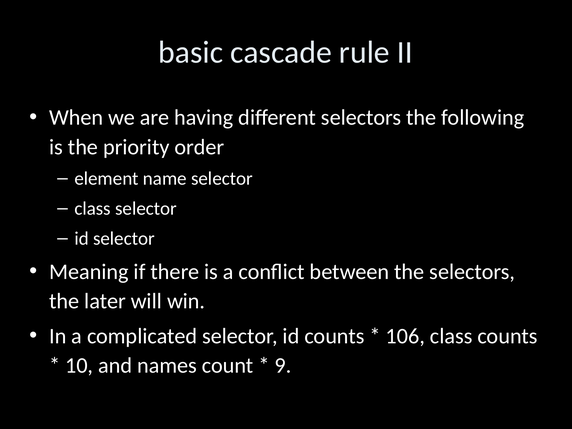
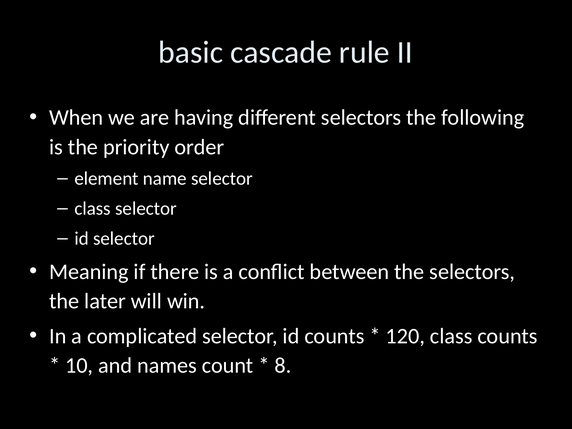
106: 106 -> 120
9: 9 -> 8
